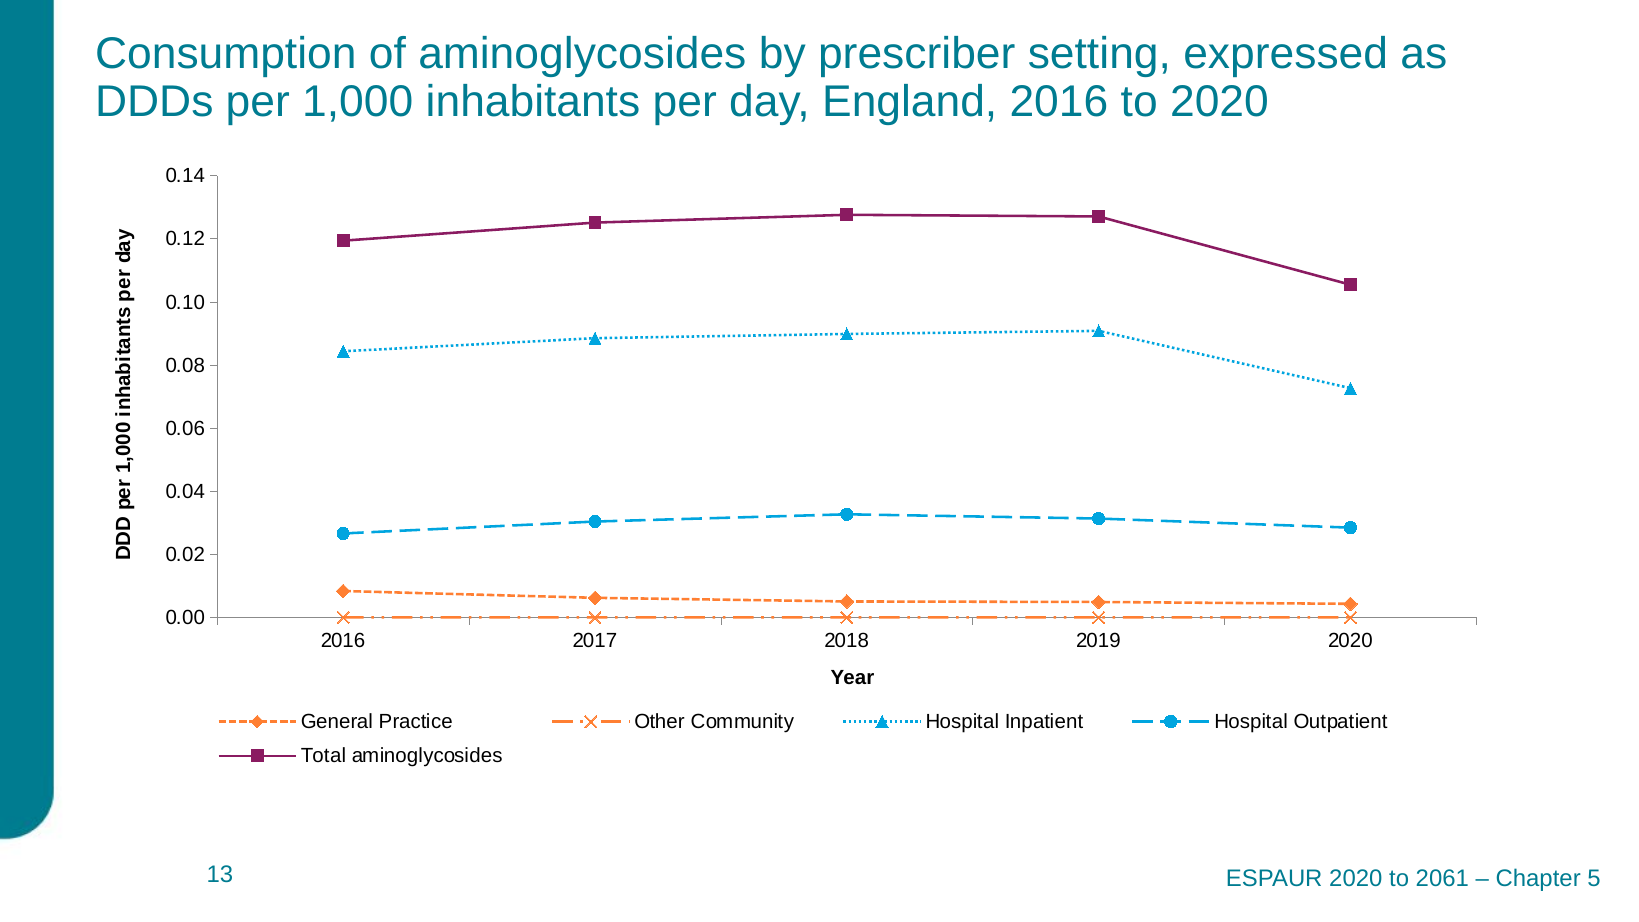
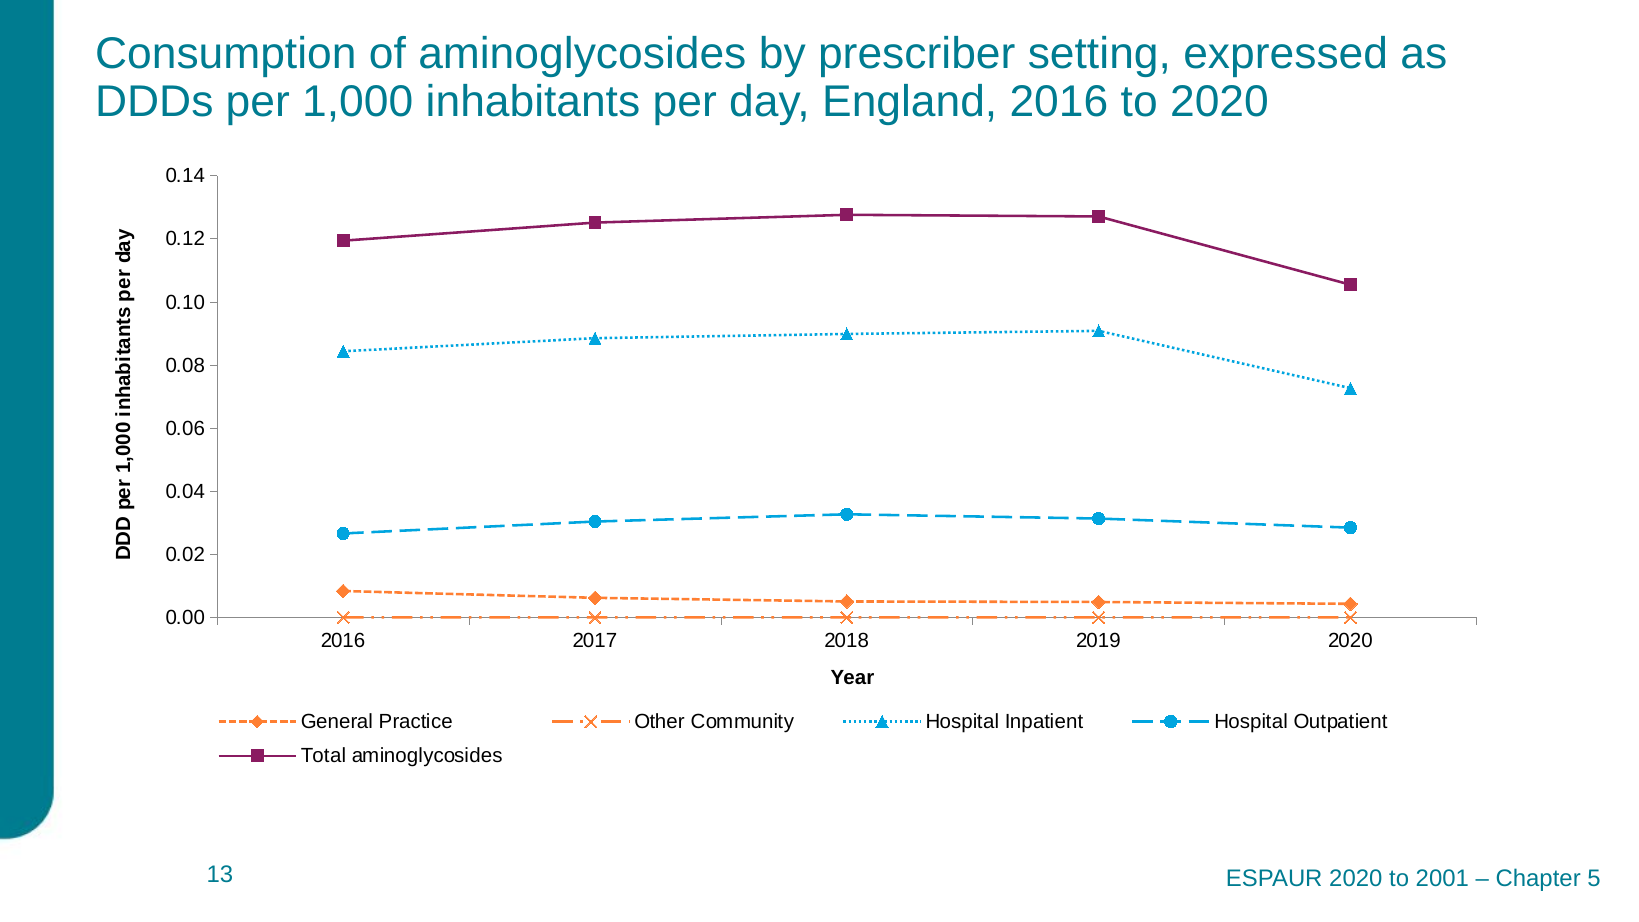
2061: 2061 -> 2001
